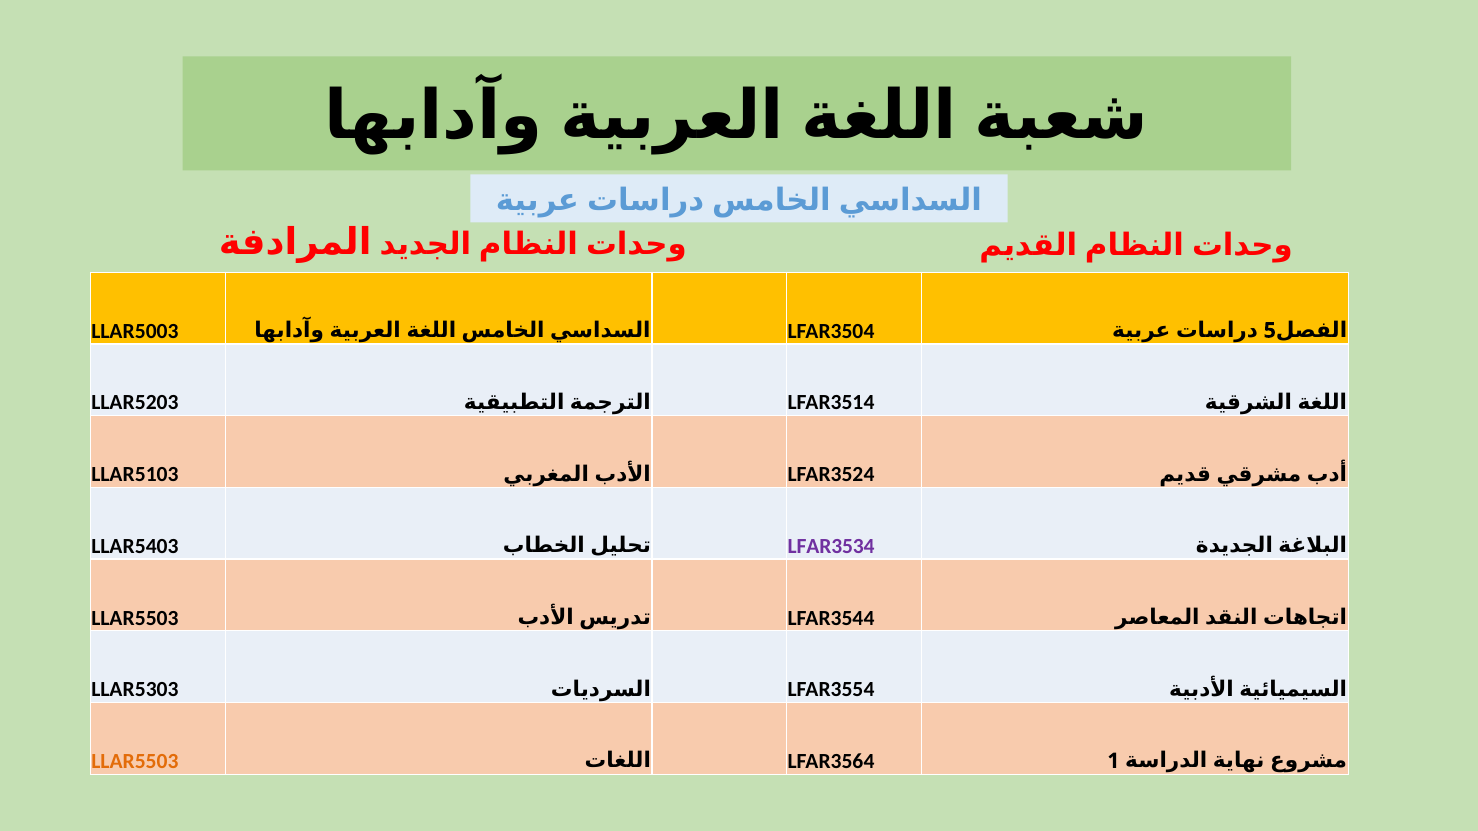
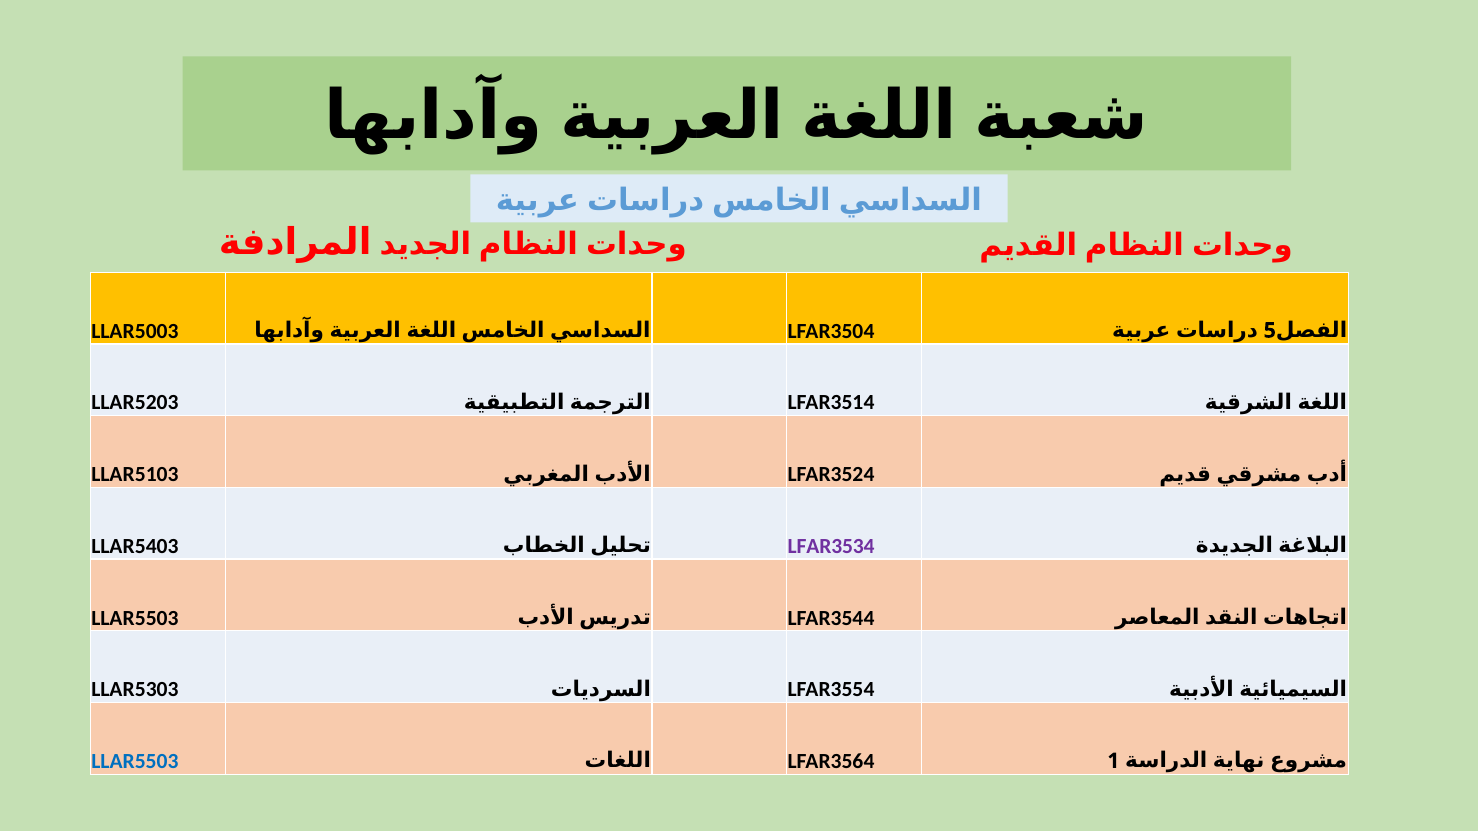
LLAR5503 at (135, 762) colour: orange -> blue
